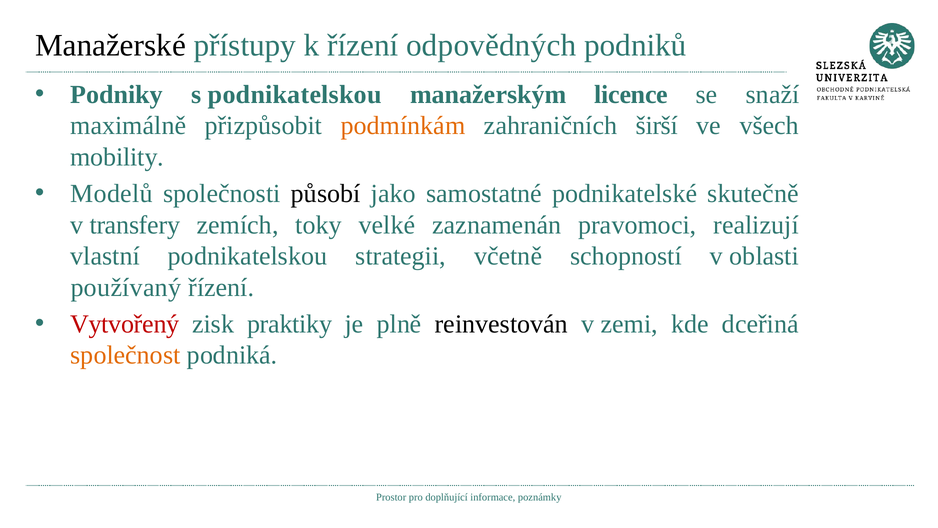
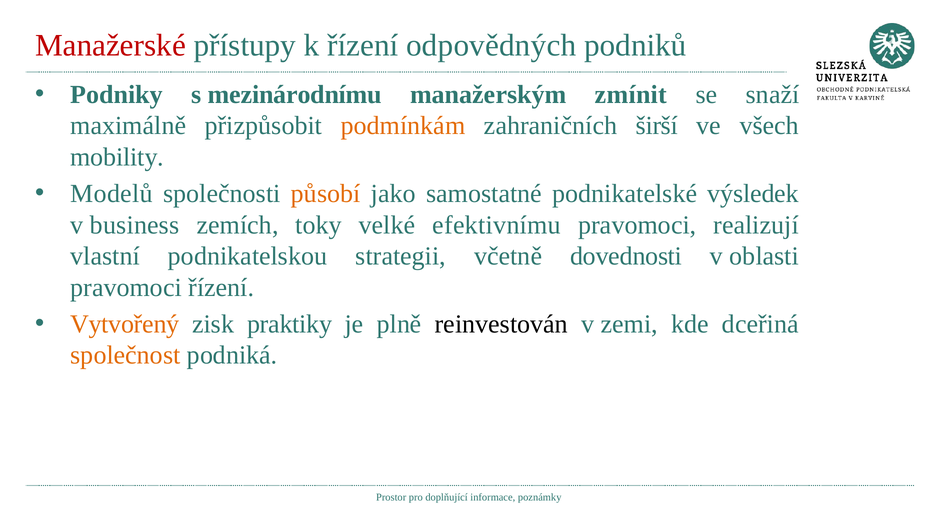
Manažerské colour: black -> red
s podnikatelskou: podnikatelskou -> mezinárodnímu
licence: licence -> zmínit
působí colour: black -> orange
skutečně: skutečně -> výsledek
transfery: transfery -> business
zaznamenán: zaznamenán -> efektivnímu
schopností: schopností -> dovednosti
používaný at (126, 287): používaný -> pravomoci
Vytvořený colour: red -> orange
